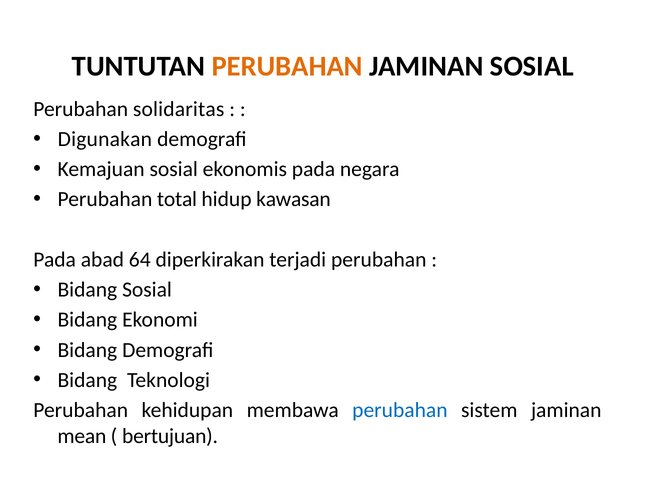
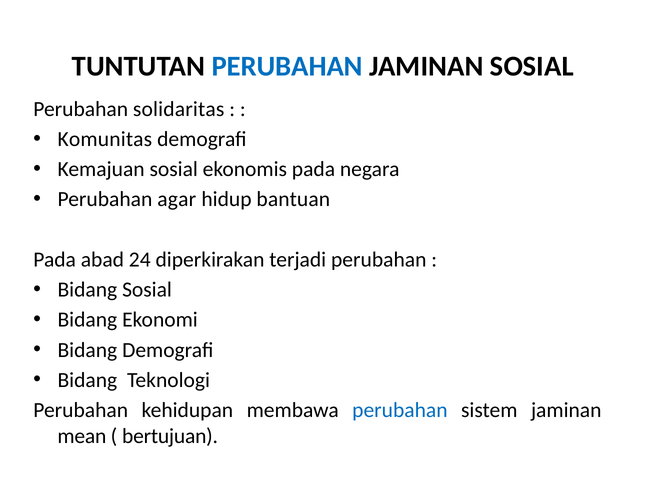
PERUBAHAN at (287, 67) colour: orange -> blue
Digunakan: Digunakan -> Komunitas
total: total -> agar
kawasan: kawasan -> bantuan
64: 64 -> 24
